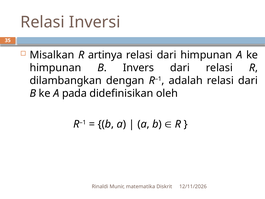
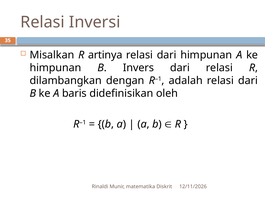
pada: pada -> baris
